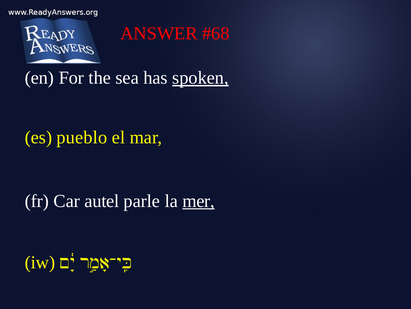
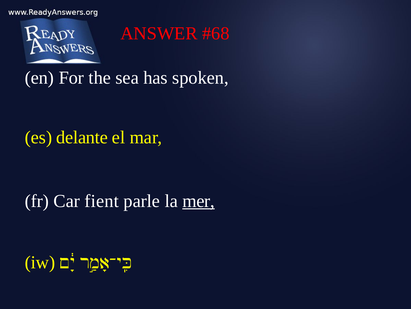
spoken underline: present -> none
pueblo: pueblo -> delante
autel: autel -> fient
